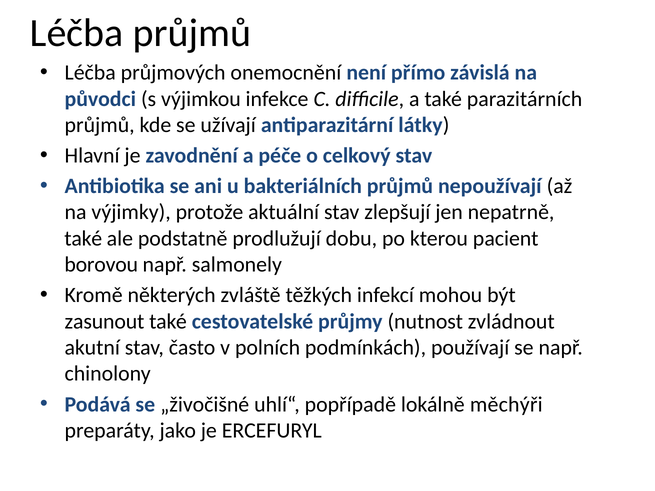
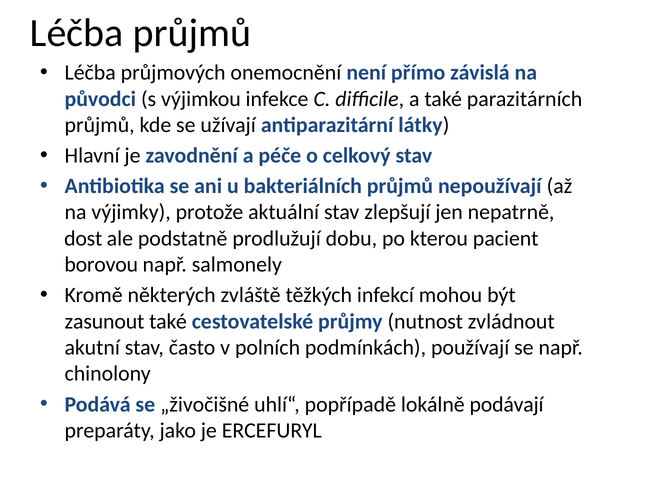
také at (83, 239): také -> dost
měchýři: měchýři -> podávají
